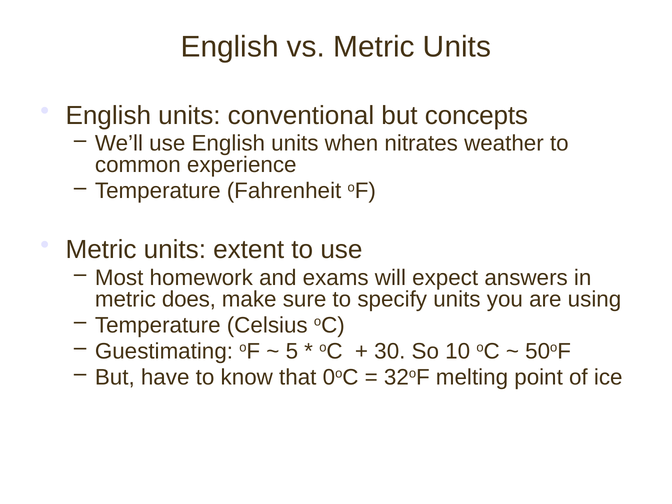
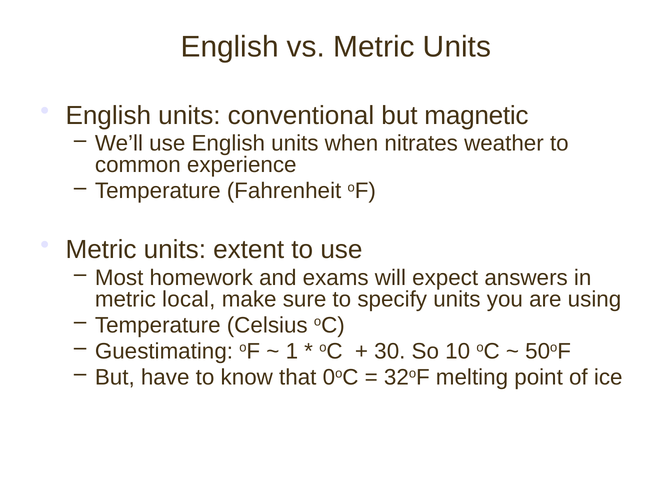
concepts: concepts -> magnetic
does: does -> local
5: 5 -> 1
